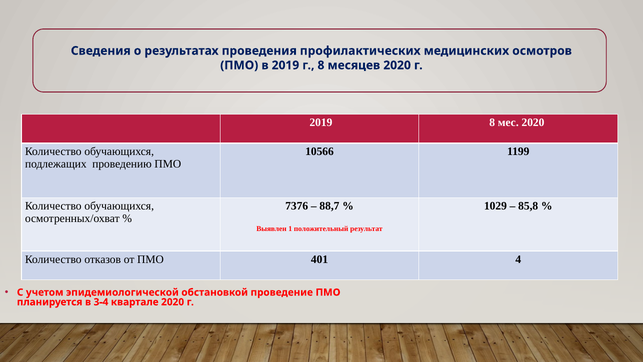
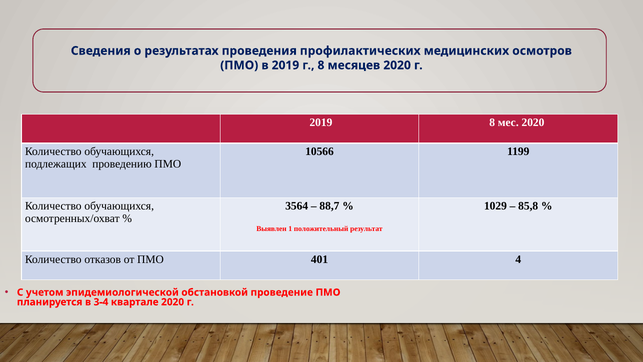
7376: 7376 -> 3564
